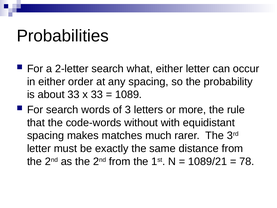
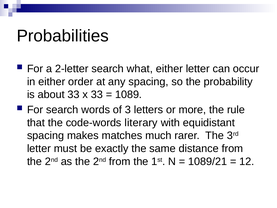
without: without -> literary
78: 78 -> 12
